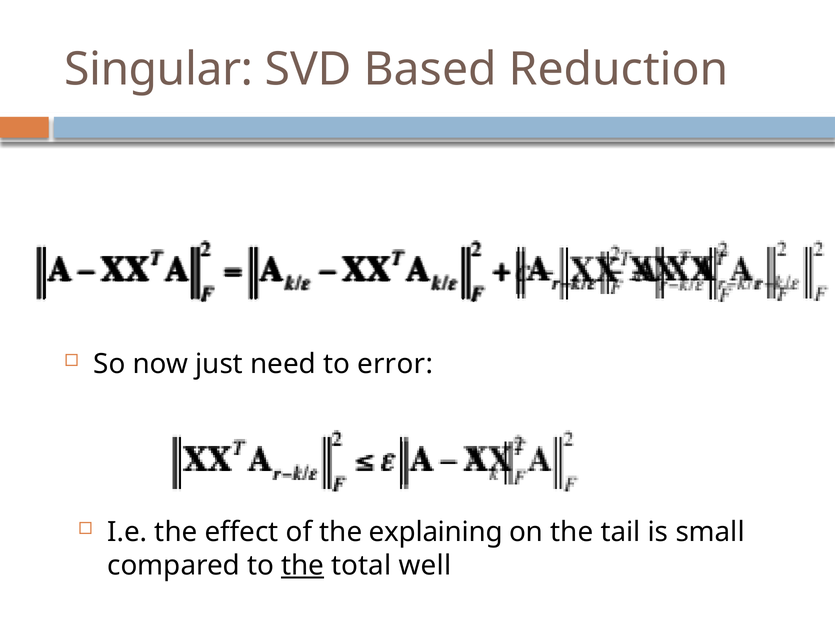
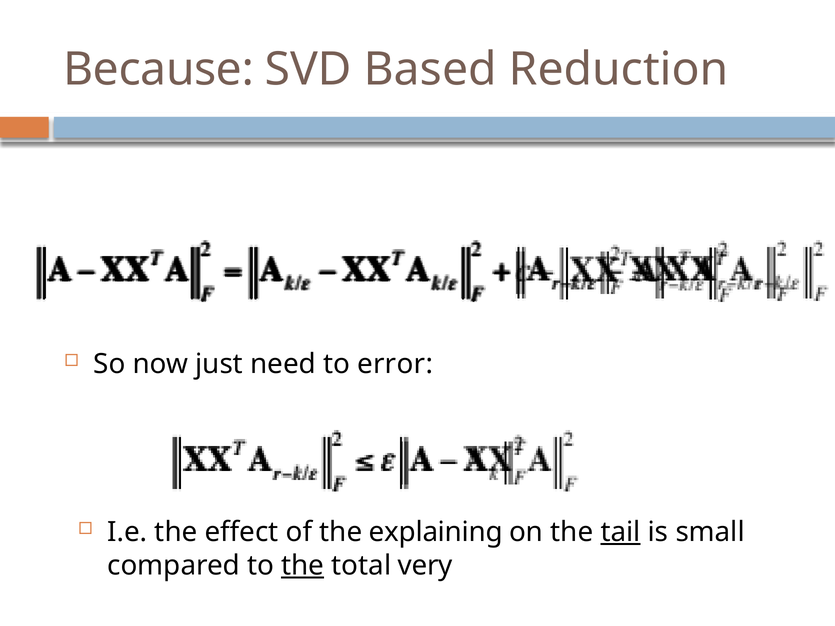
Singular: Singular -> Because
tail underline: none -> present
well: well -> very
